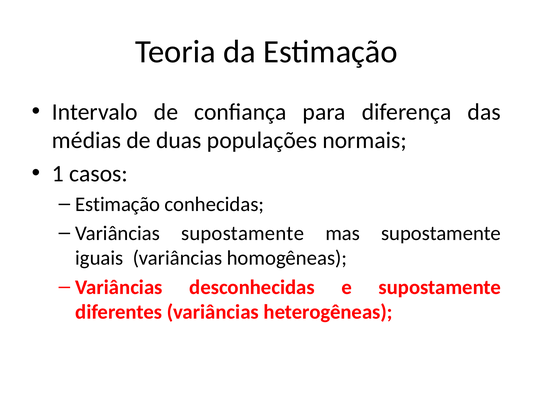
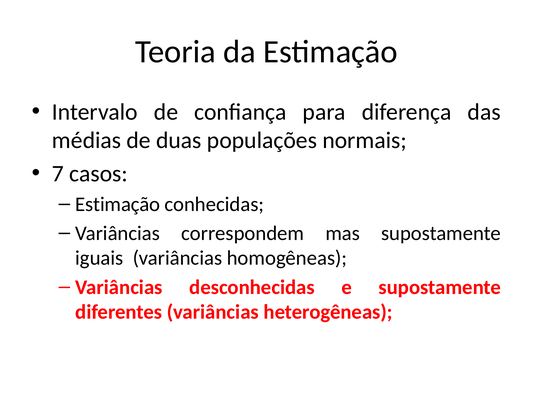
1: 1 -> 7
Variâncias supostamente: supostamente -> correspondem
